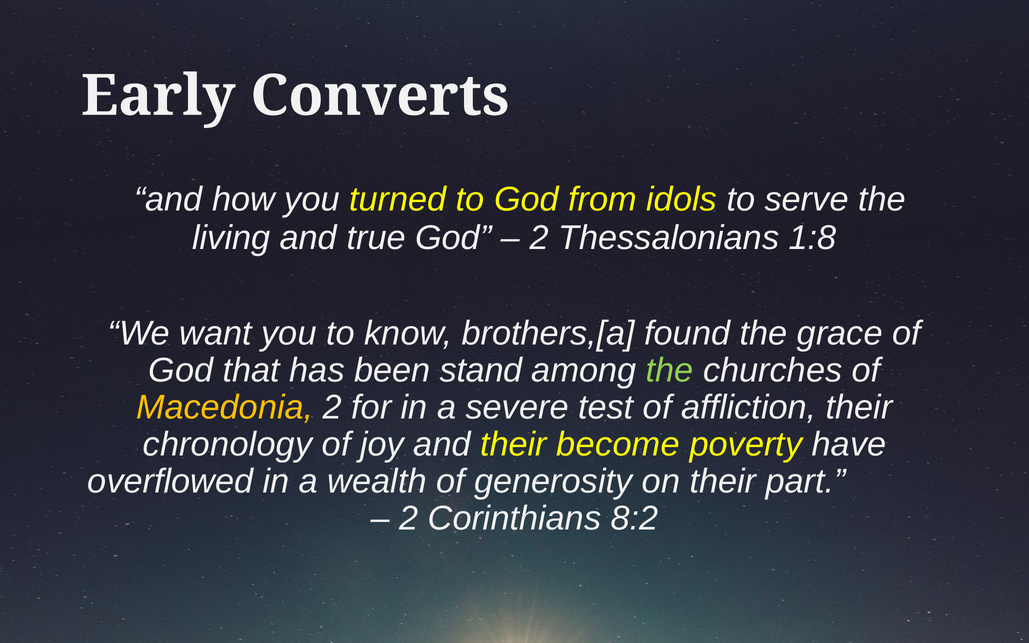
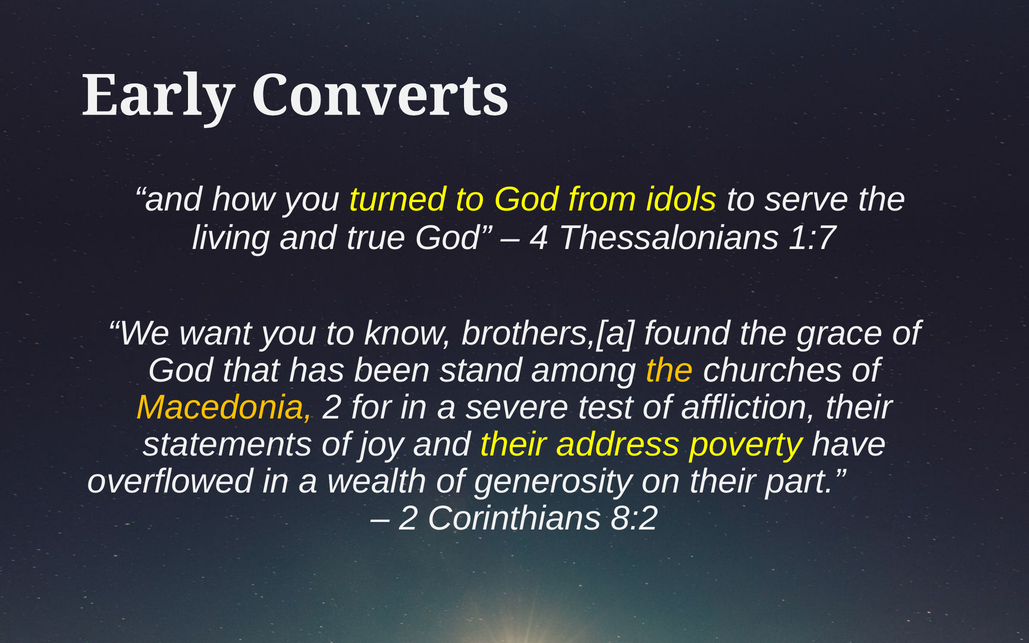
2 at (539, 238): 2 -> 4
1:8: 1:8 -> 1:7
the at (670, 370) colour: light green -> yellow
chronology: chronology -> statements
become: become -> address
